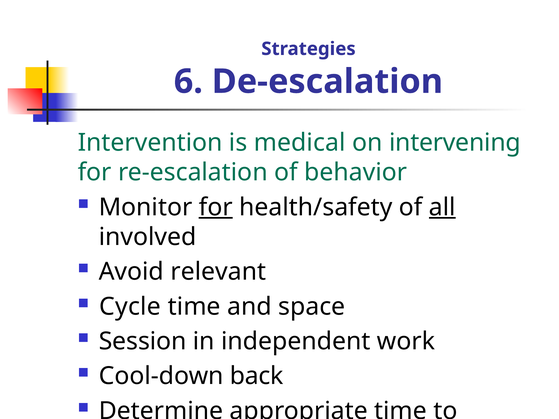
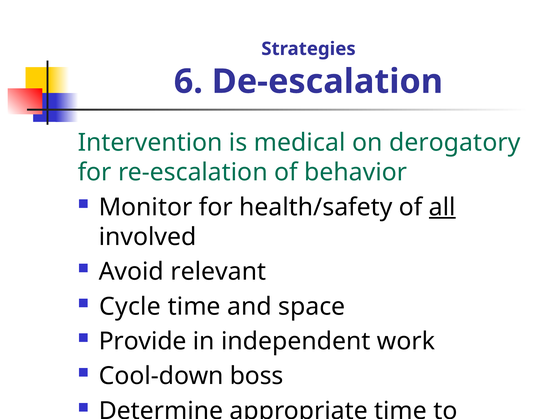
intervening: intervening -> derogatory
for at (216, 207) underline: present -> none
Session: Session -> Provide
back: back -> boss
